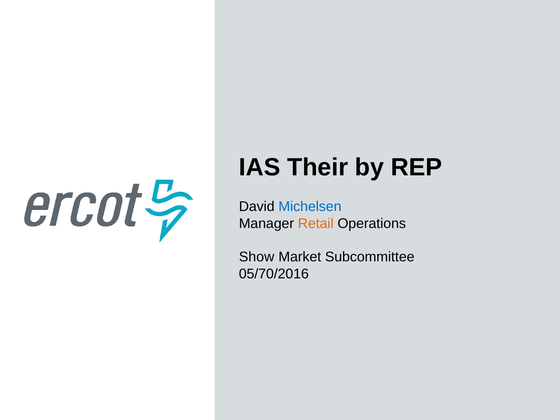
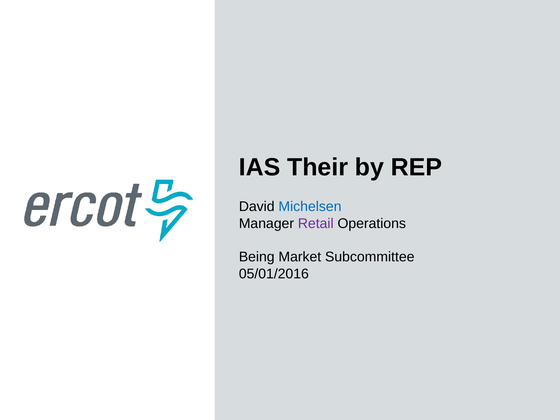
Retail colour: orange -> purple
Show: Show -> Being
05/70/2016: 05/70/2016 -> 05/01/2016
